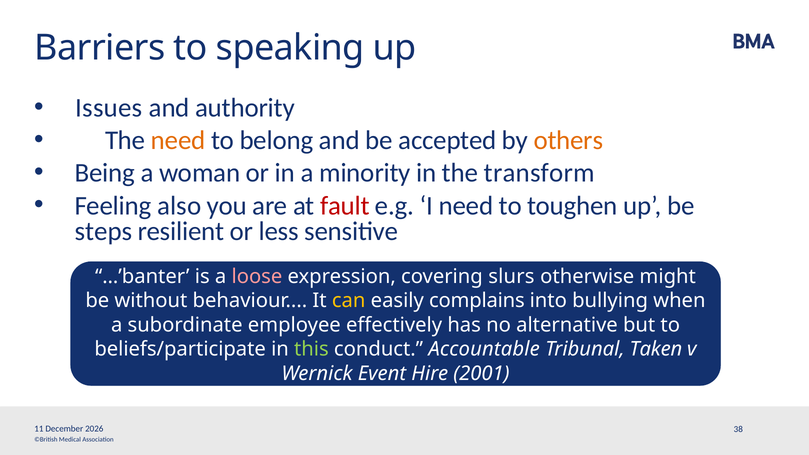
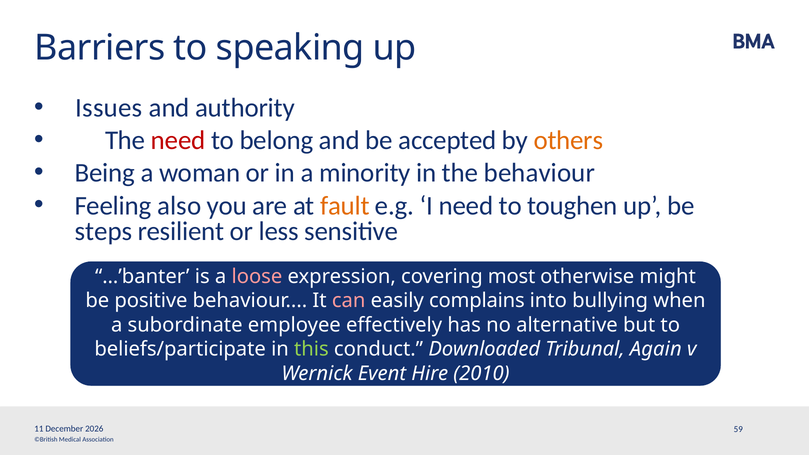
need at (178, 140) colour: orange -> red
the transform: transform -> behaviour
fault colour: red -> orange
slurs: slurs -> most
without: without -> positive
can colour: yellow -> pink
Accountable: Accountable -> Downloaded
Taken: Taken -> Again
2001: 2001 -> 2010
38: 38 -> 59
